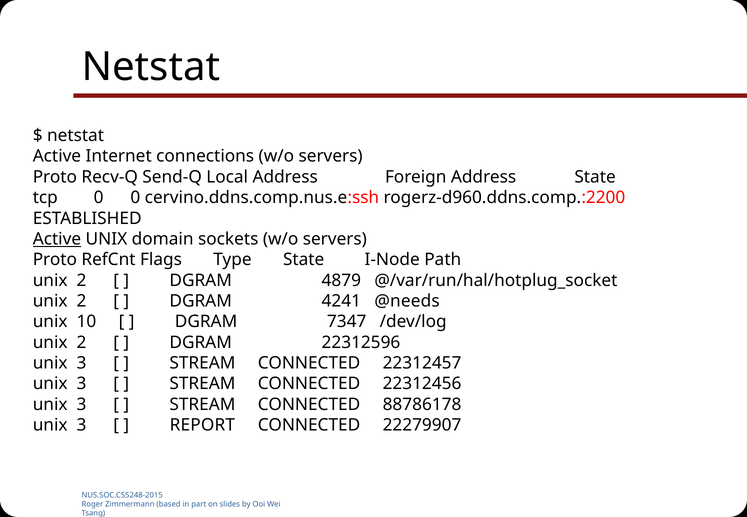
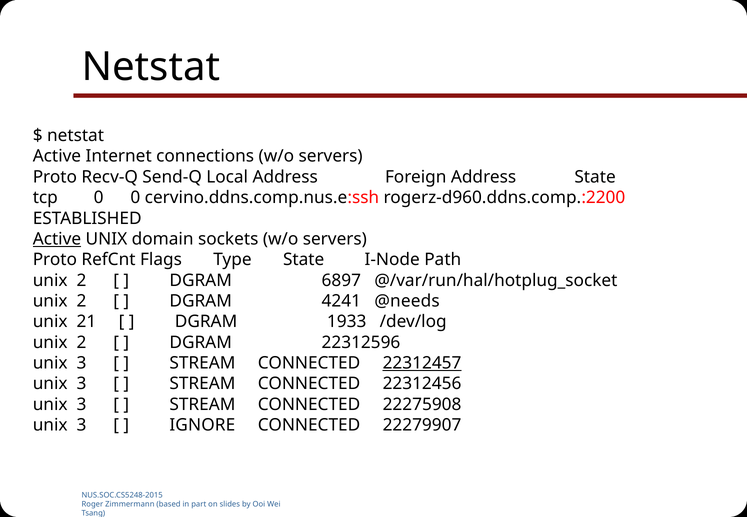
4879: 4879 -> 6897
10: 10 -> 21
7347: 7347 -> 1933
22312457 underline: none -> present
88786178: 88786178 -> 22275908
REPORT: REPORT -> IGNORE
